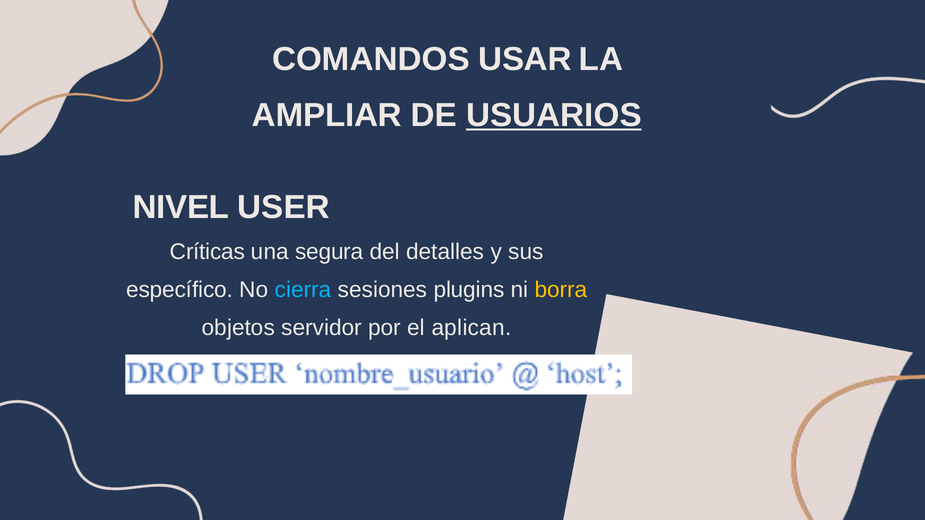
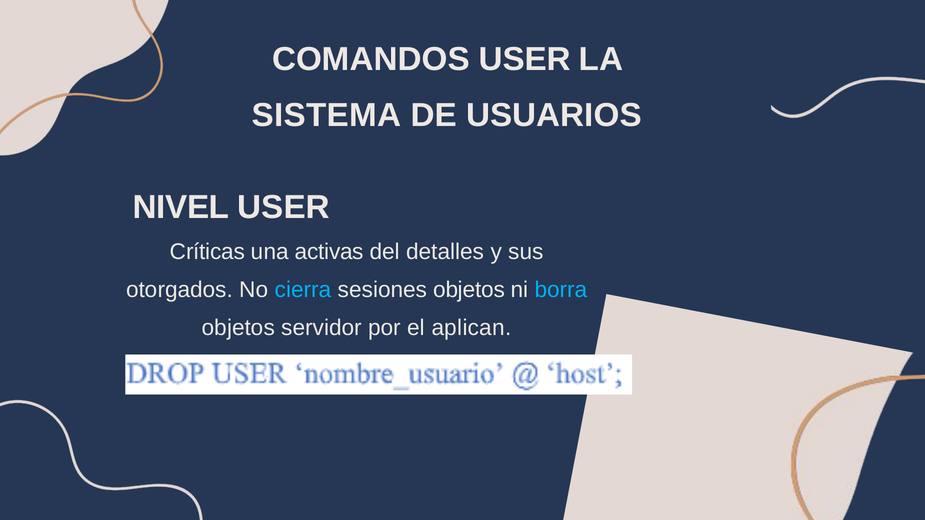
COMANDOS USAR: USAR -> USER
AMPLIAR: AMPLIAR -> SISTEMA
USUARIOS underline: present -> none
segura: segura -> activas
específico: específico -> otorgados
sesiones plugins: plugins -> objetos
borra colour: yellow -> light blue
